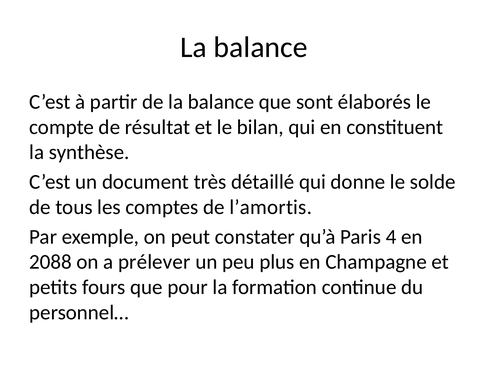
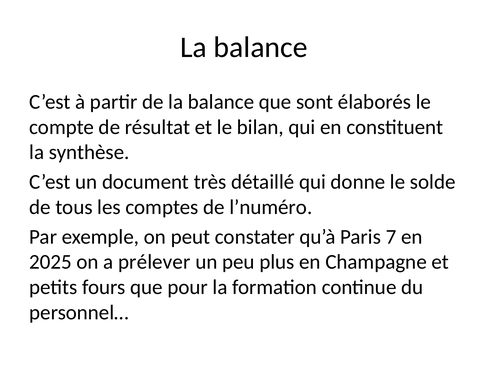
l’amortis: l’amortis -> l’numéro
4: 4 -> 7
2088: 2088 -> 2025
